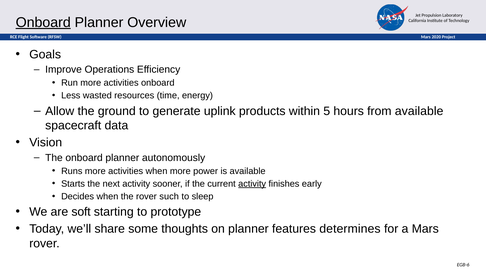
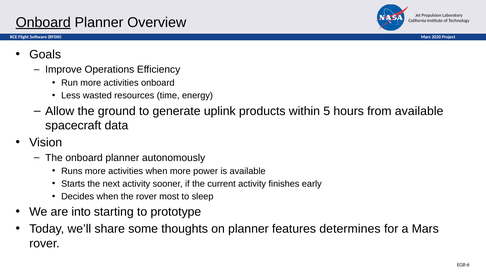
activity at (252, 184) underline: present -> none
such: such -> most
soft: soft -> into
